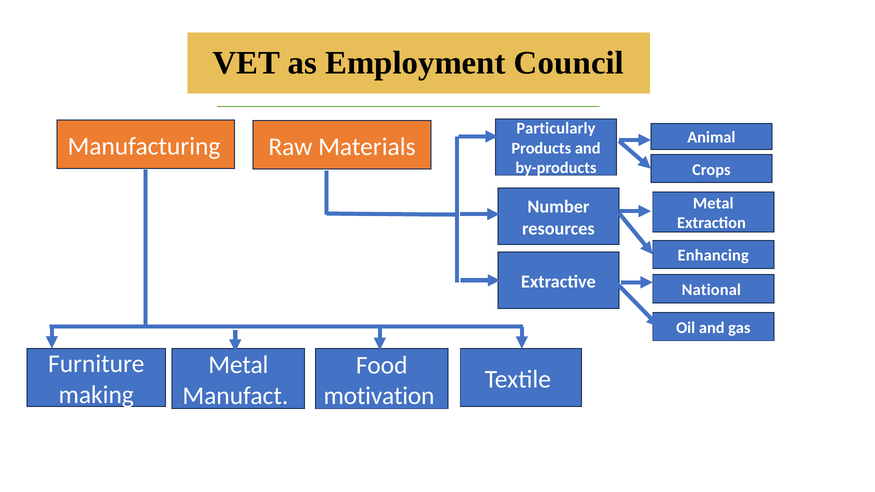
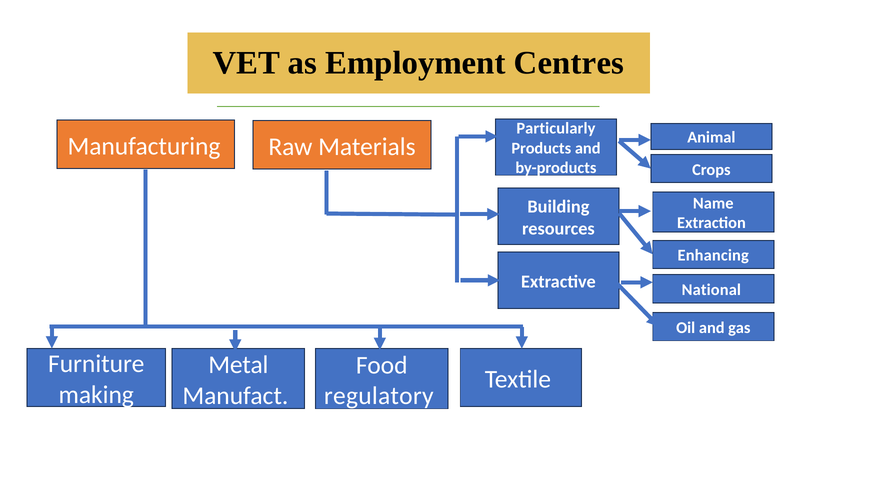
Council: Council -> Centres
Metal at (713, 203): Metal -> Name
Number: Number -> Building
motivation: motivation -> regulatory
